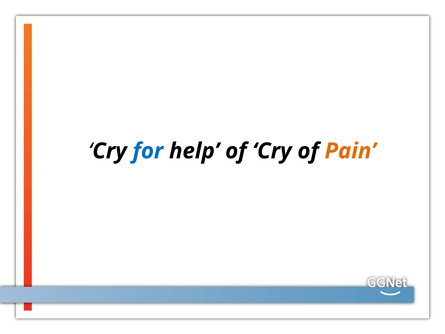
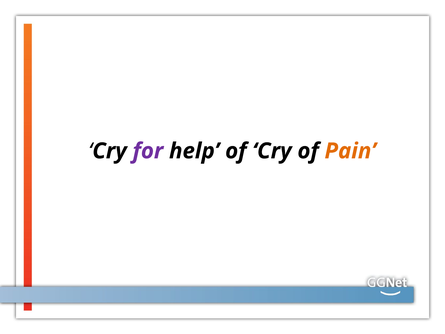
for colour: blue -> purple
